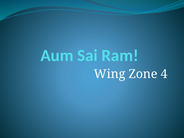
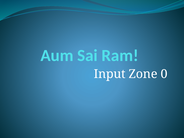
Wing: Wing -> Input
4: 4 -> 0
